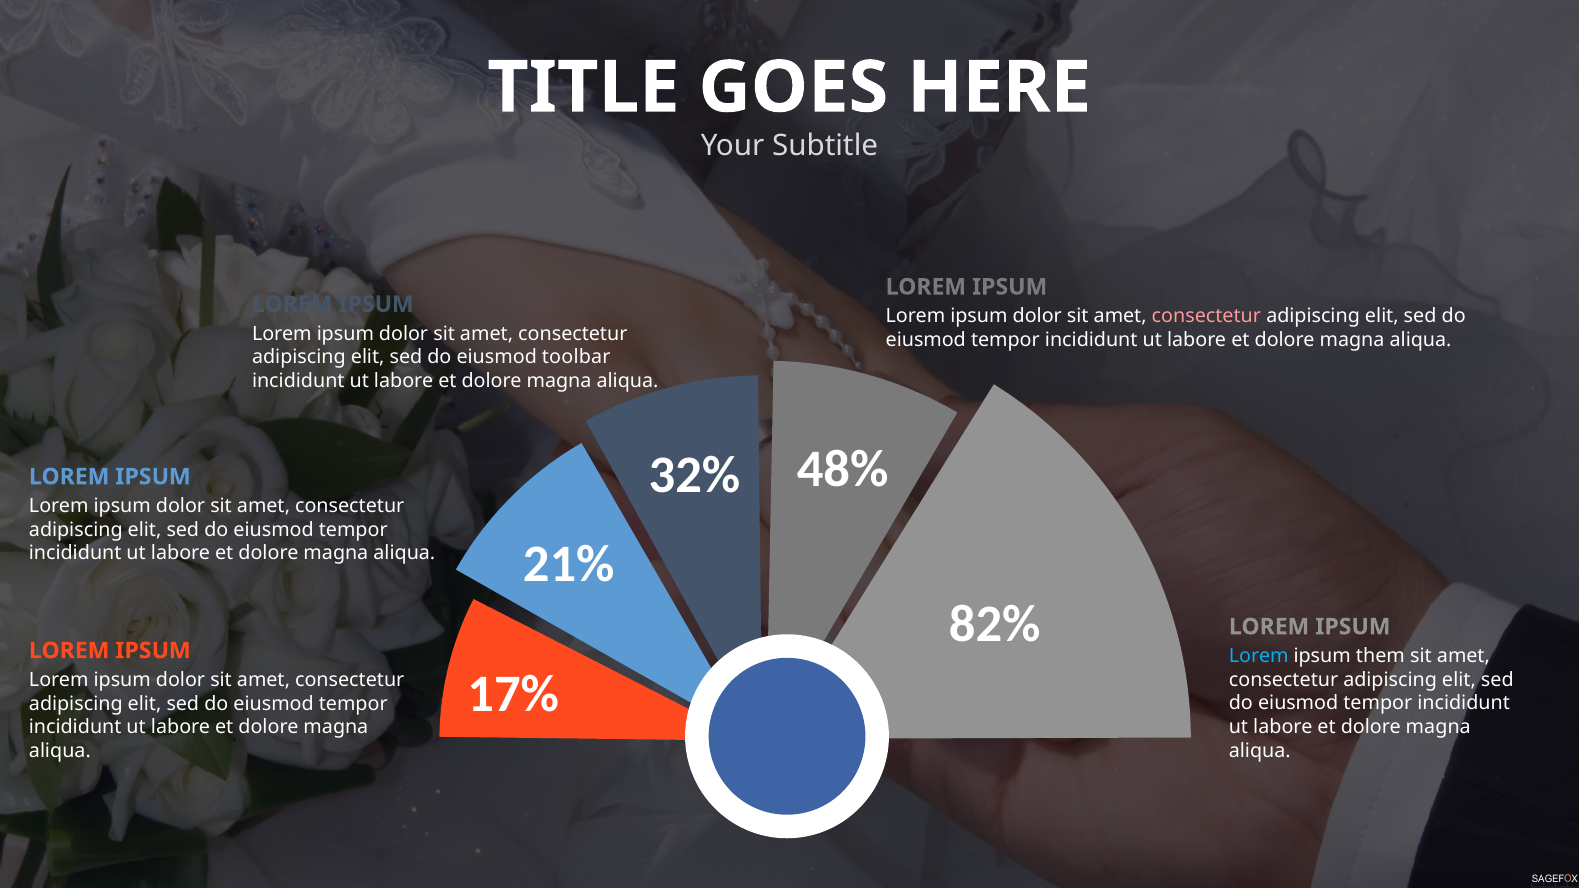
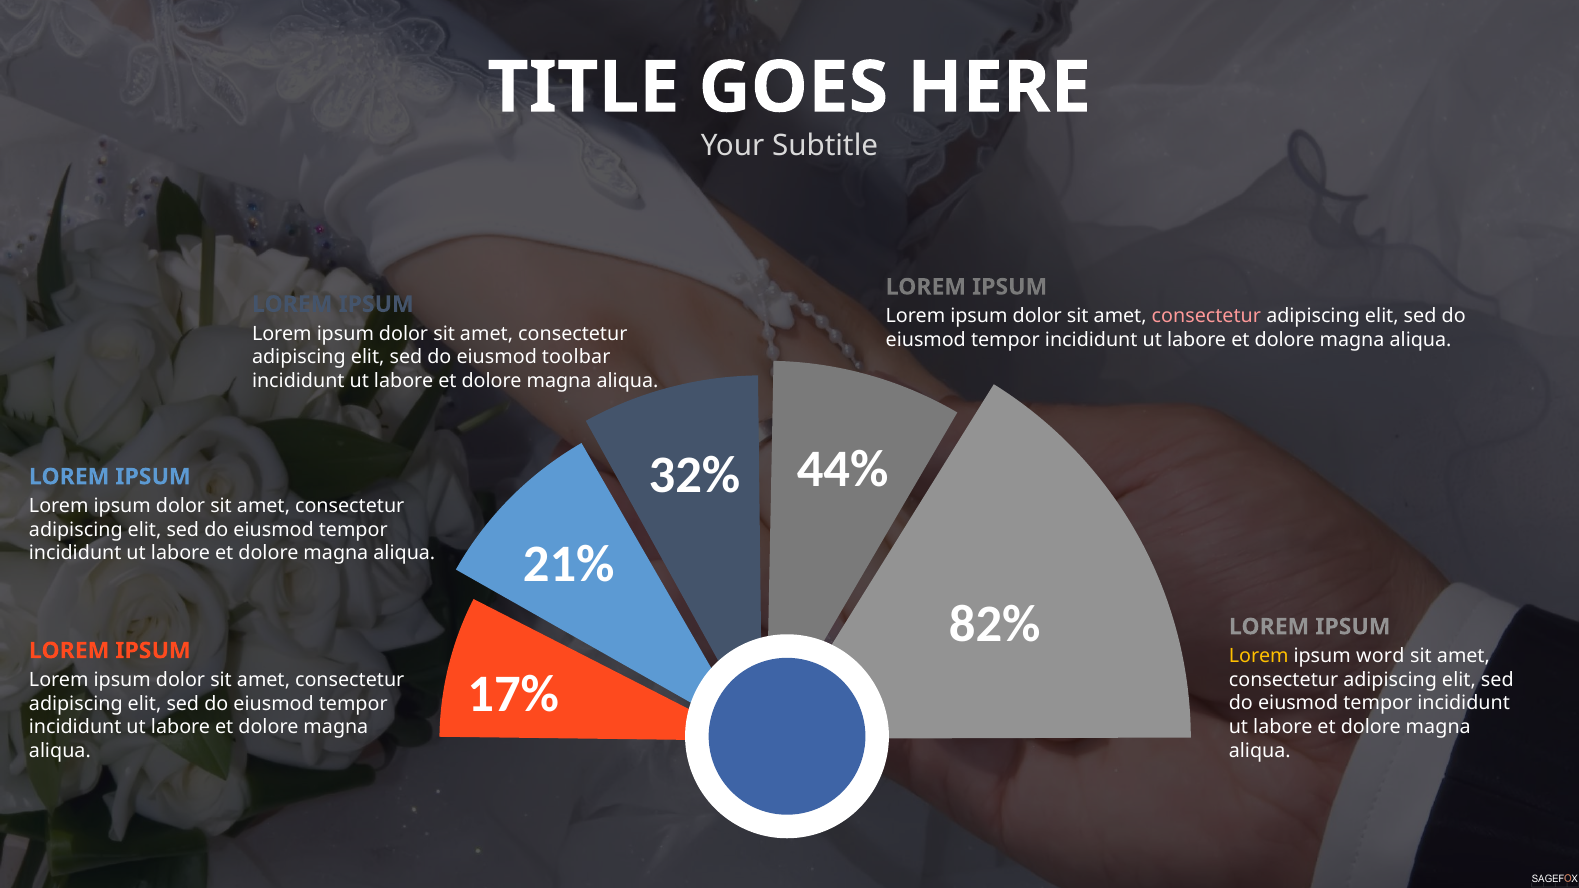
48%: 48% -> 44%
Lorem at (1259, 656) colour: light blue -> yellow
them: them -> word
